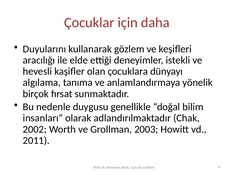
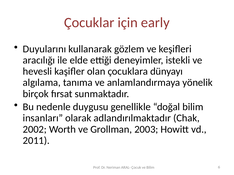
daha: daha -> early
